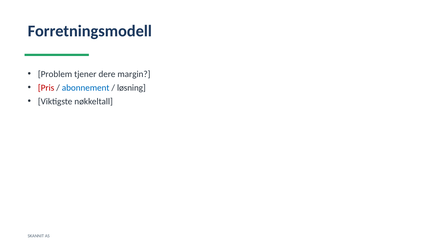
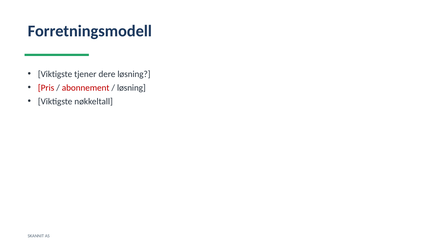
Problem at (55, 74): Problem -> Viktigste
dere margin: margin -> løsning
abonnement colour: blue -> red
